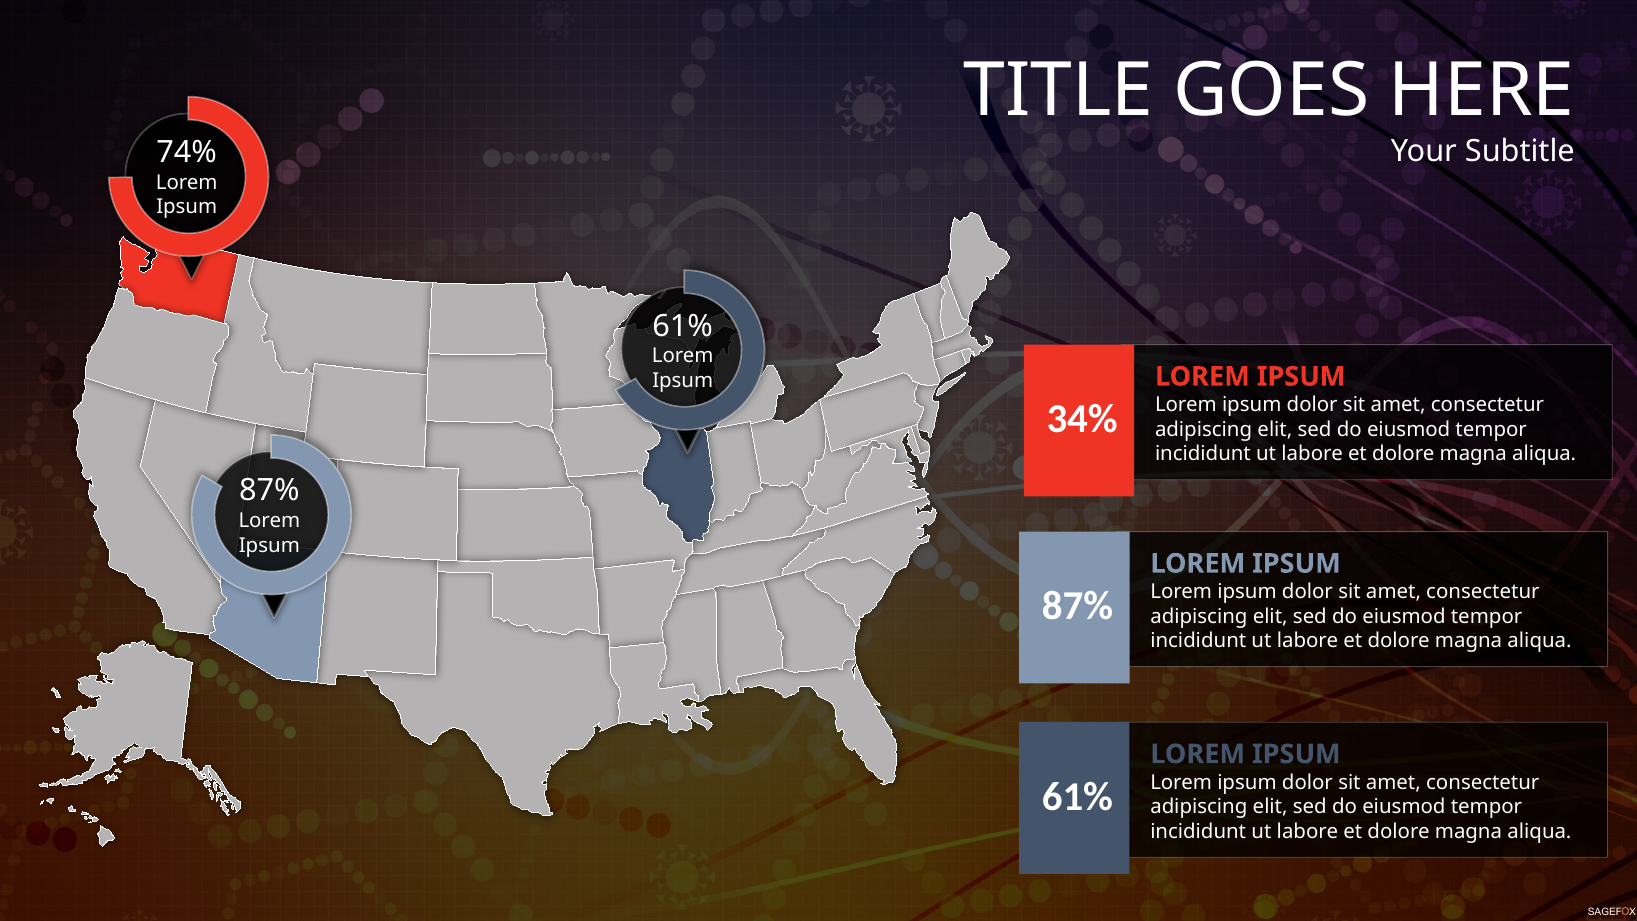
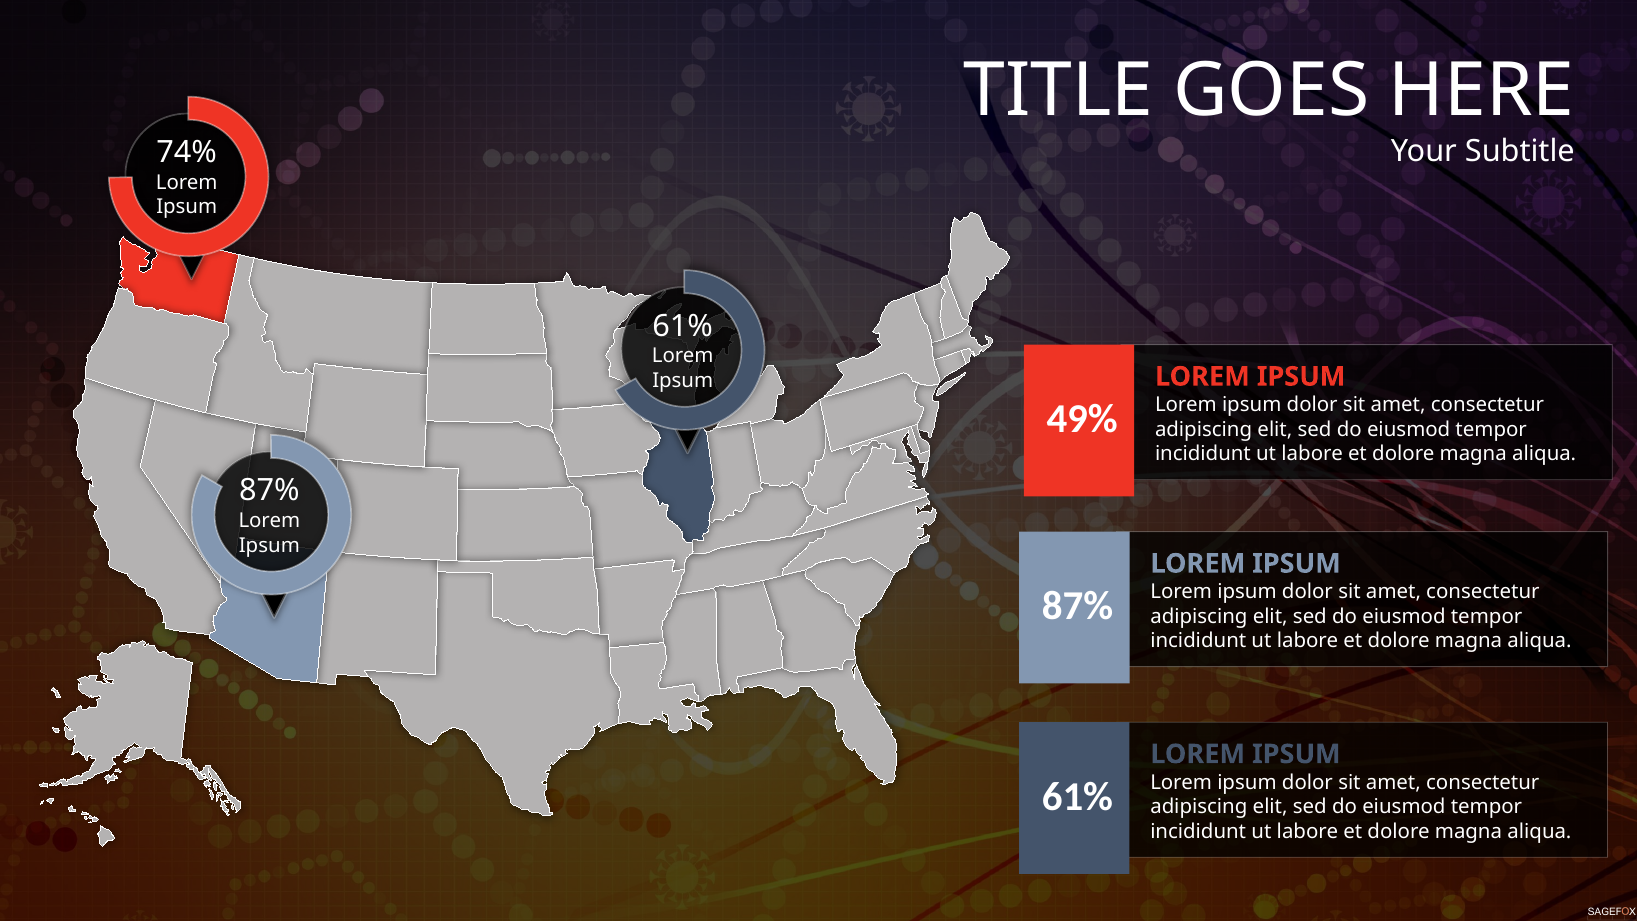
34%: 34% -> 49%
